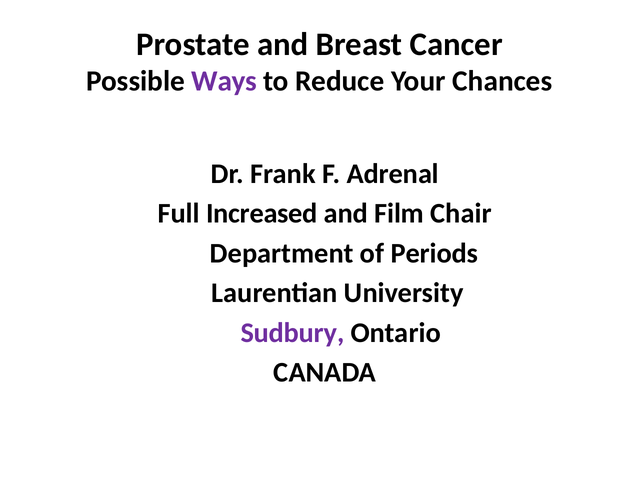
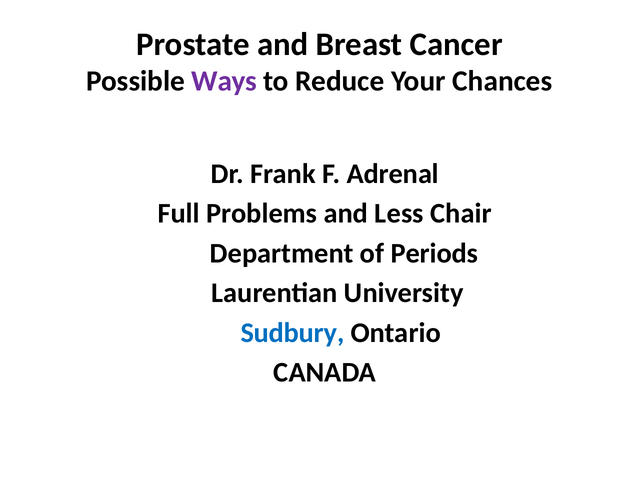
Increased: Increased -> Problems
Film: Film -> Less
Sudbury colour: purple -> blue
